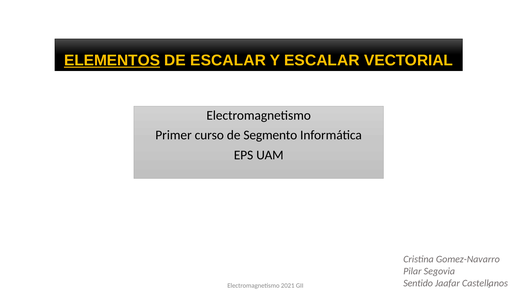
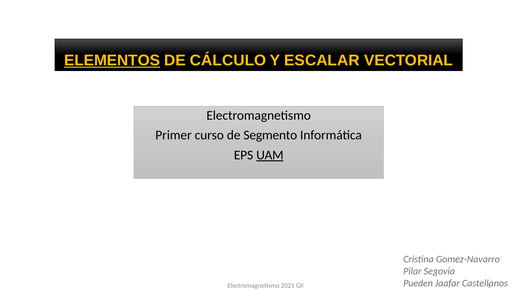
DE ESCALAR: ESCALAR -> CÁLCULO
UAM underline: none -> present
Sentido: Sentido -> Pueden
